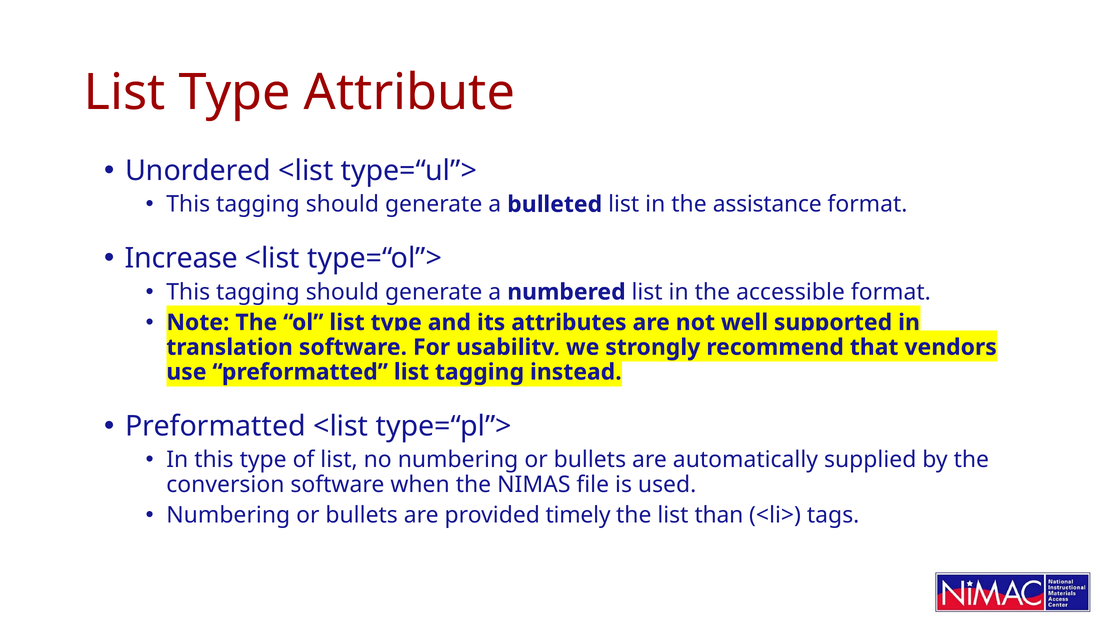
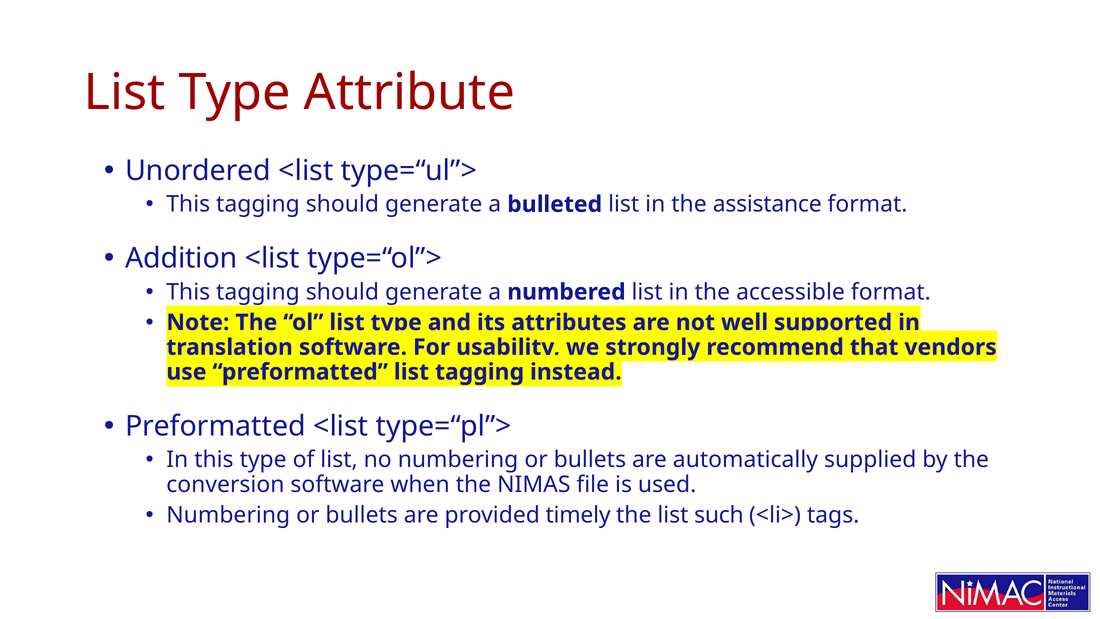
Increase: Increase -> Addition
than: than -> such
